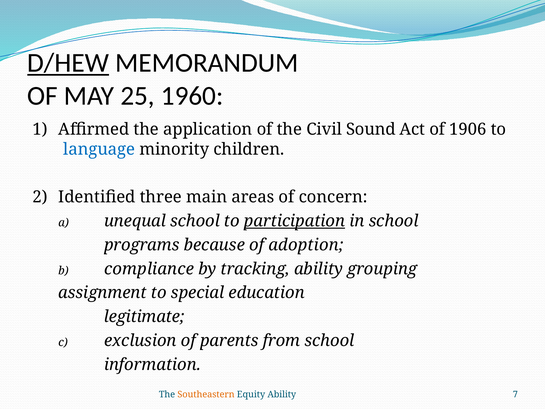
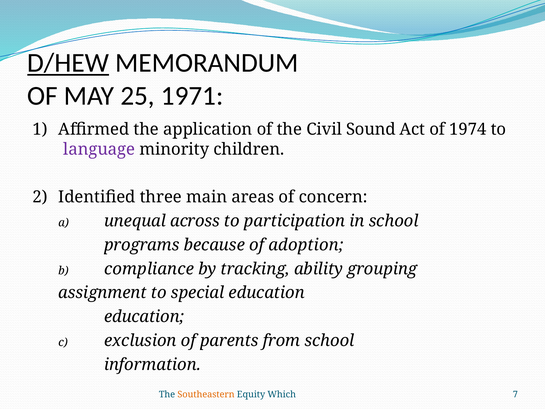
1960: 1960 -> 1971
1906: 1906 -> 1974
language colour: blue -> purple
unequal school: school -> across
participation underline: present -> none
legitimate at (144, 316): legitimate -> education
Equity Ability: Ability -> Which
